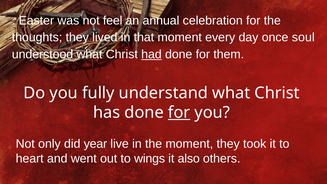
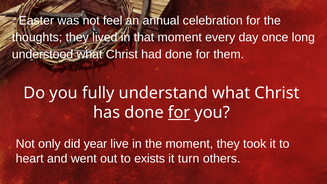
soul: soul -> long
had underline: present -> none
wings: wings -> exists
also: also -> turn
